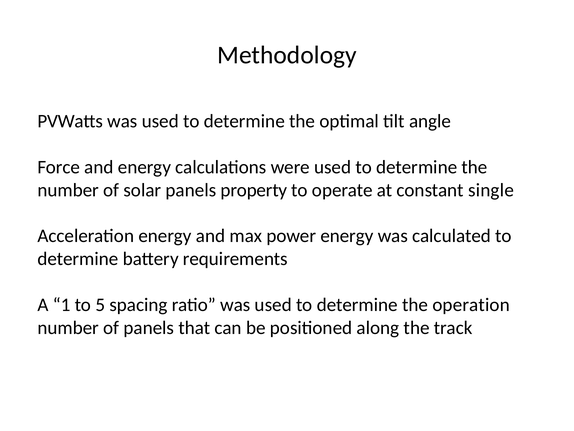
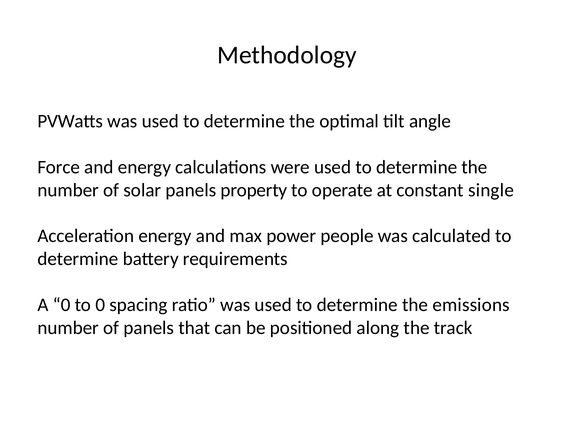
power energy: energy -> people
A 1: 1 -> 0
to 5: 5 -> 0
operation: operation -> emissions
